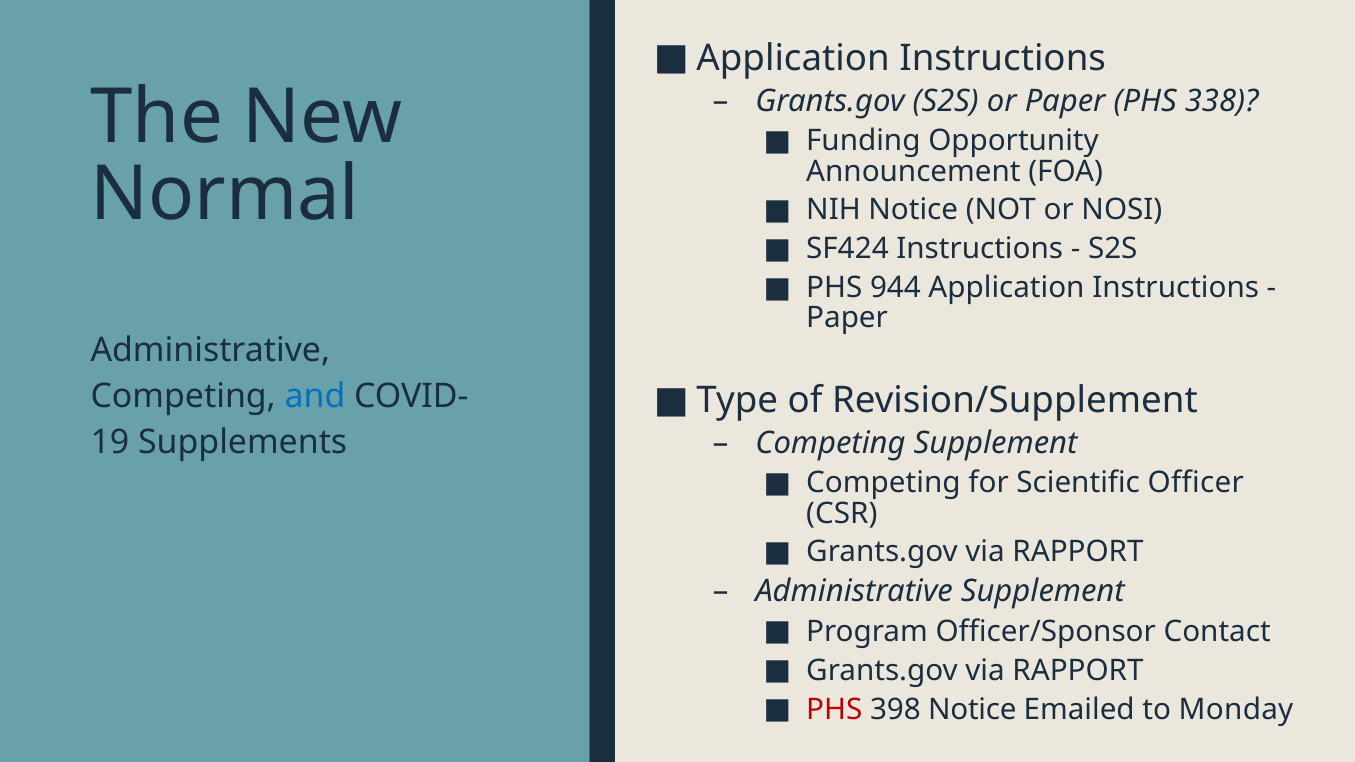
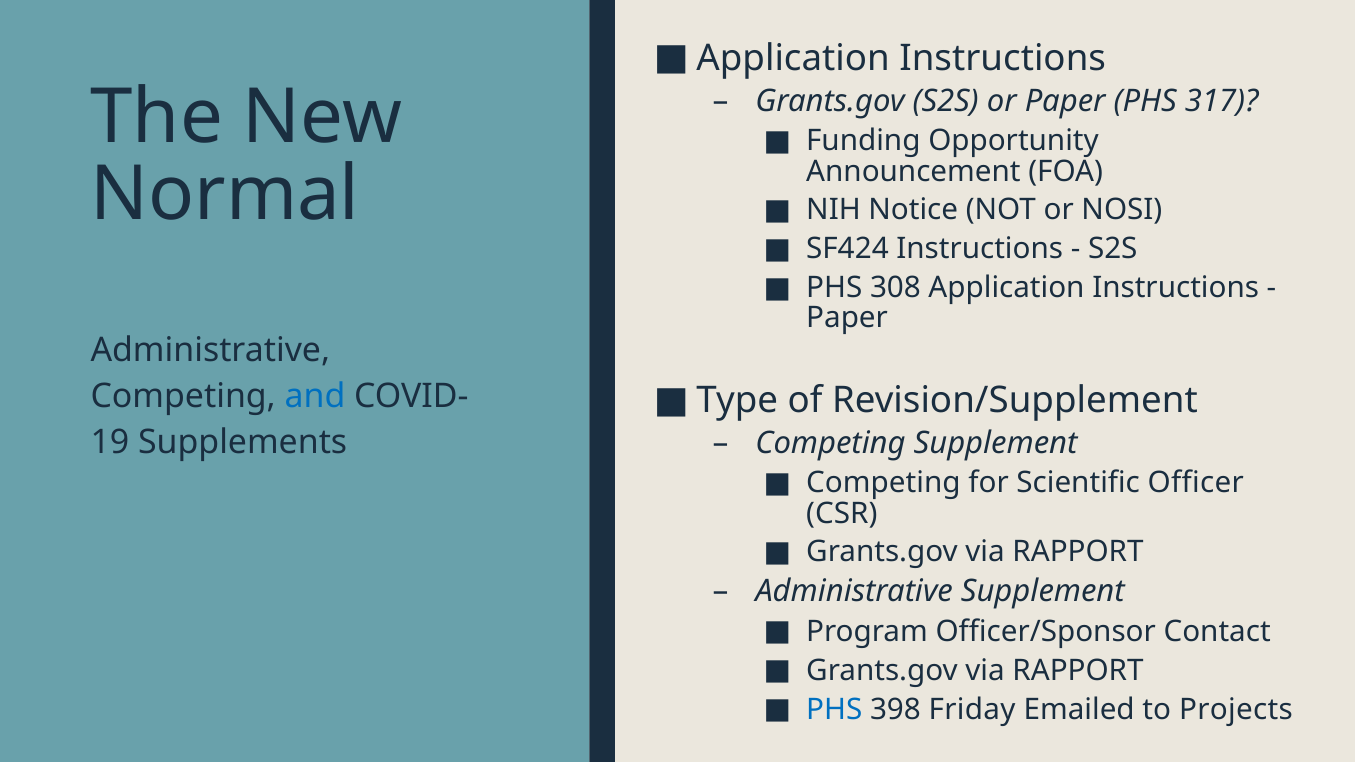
338: 338 -> 317
944: 944 -> 308
PHS at (834, 709) colour: red -> blue
398 Notice: Notice -> Friday
Monday: Monday -> Projects
